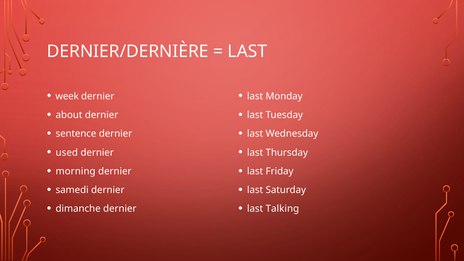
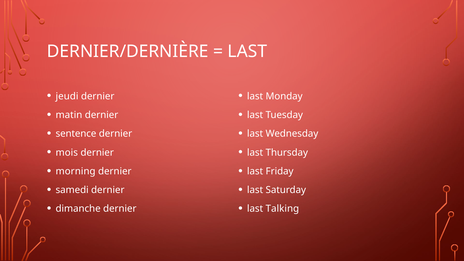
week: week -> jeudi
about: about -> matin
used: used -> mois
